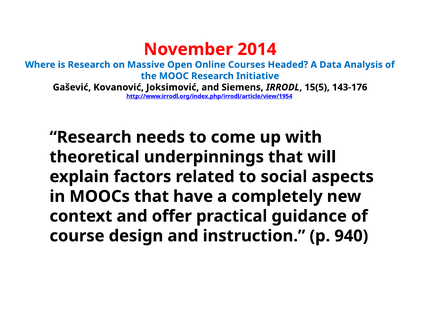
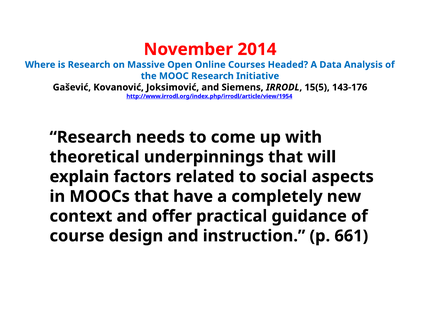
940: 940 -> 661
